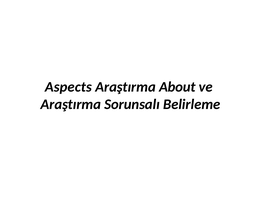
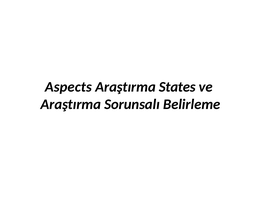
About: About -> States
